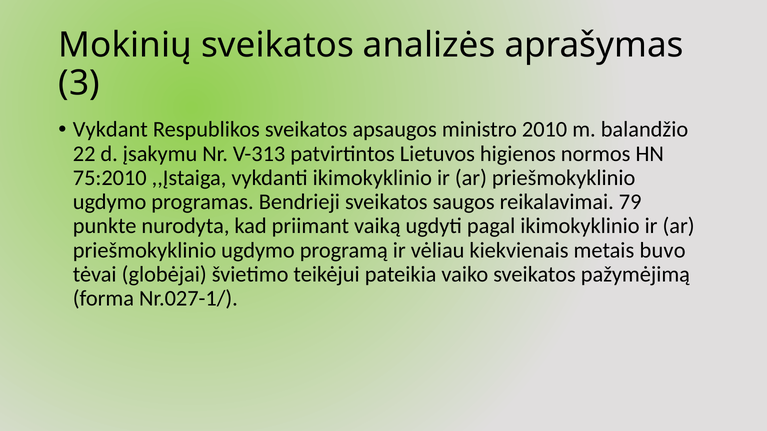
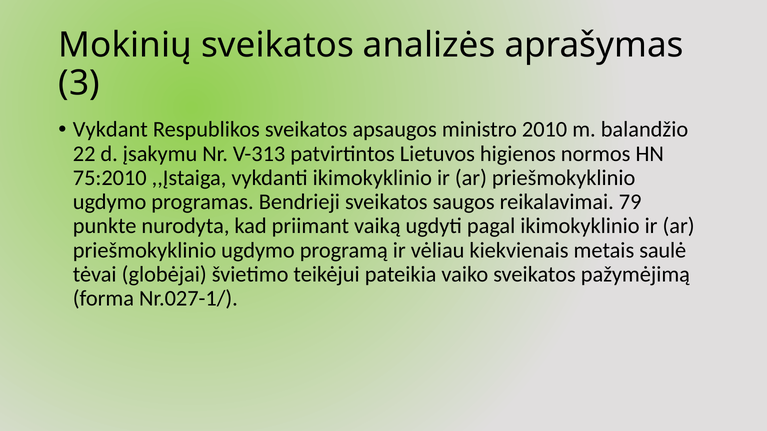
buvo: buvo -> saulė
